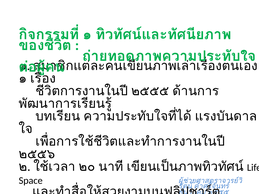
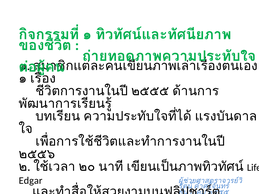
Space: Space -> Edgar
